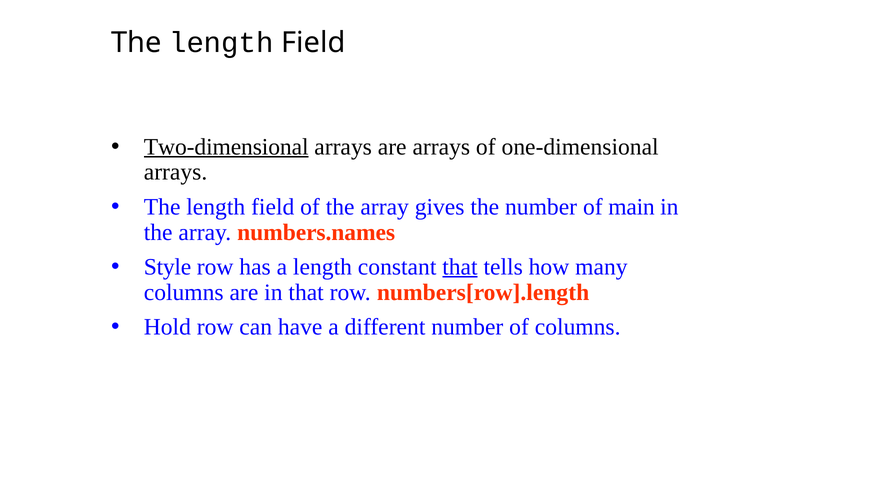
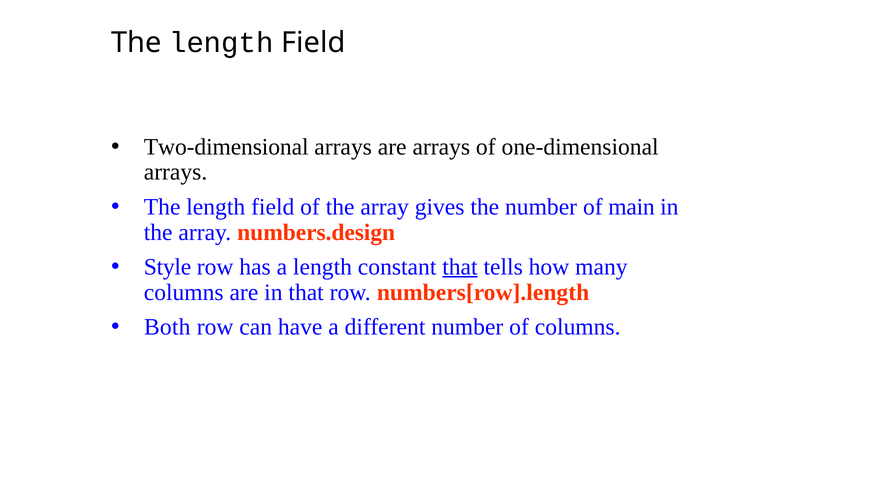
Two-dimensional underline: present -> none
numbers.names: numbers.names -> numbers.design
Hold: Hold -> Both
